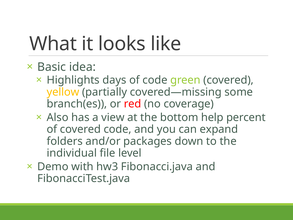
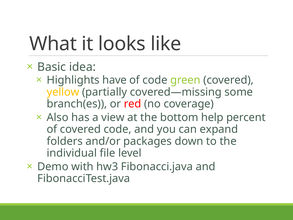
days: days -> have
